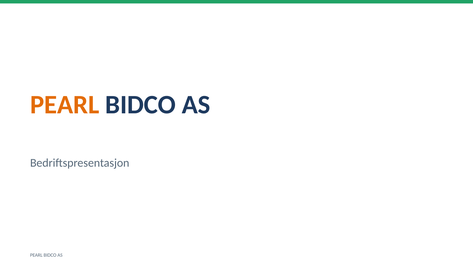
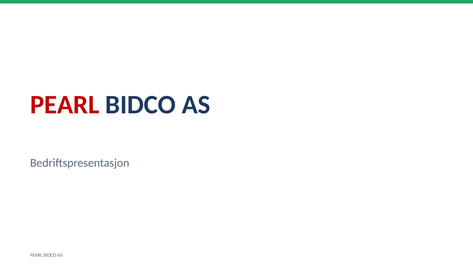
PEARL at (65, 105) colour: orange -> red
